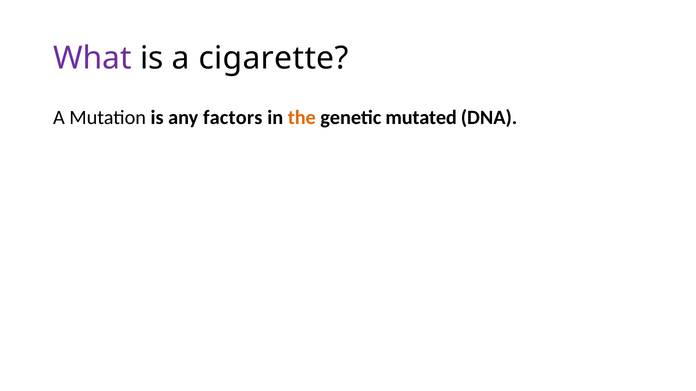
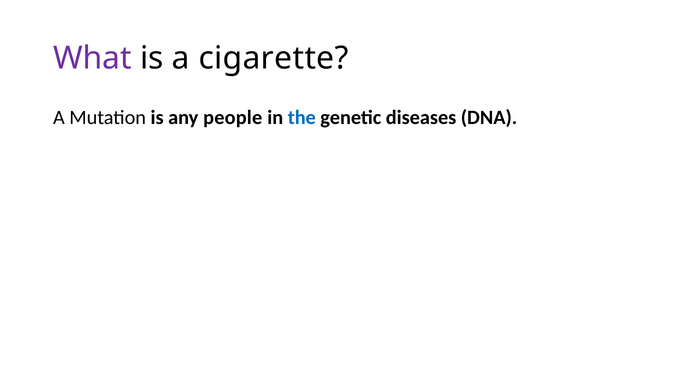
factors: factors -> people
the colour: orange -> blue
mutated: mutated -> diseases
